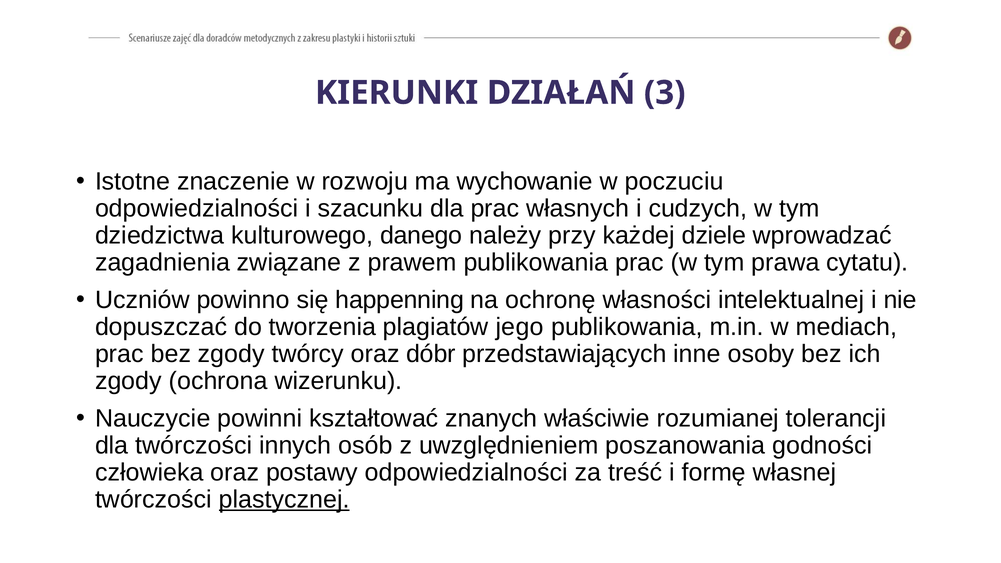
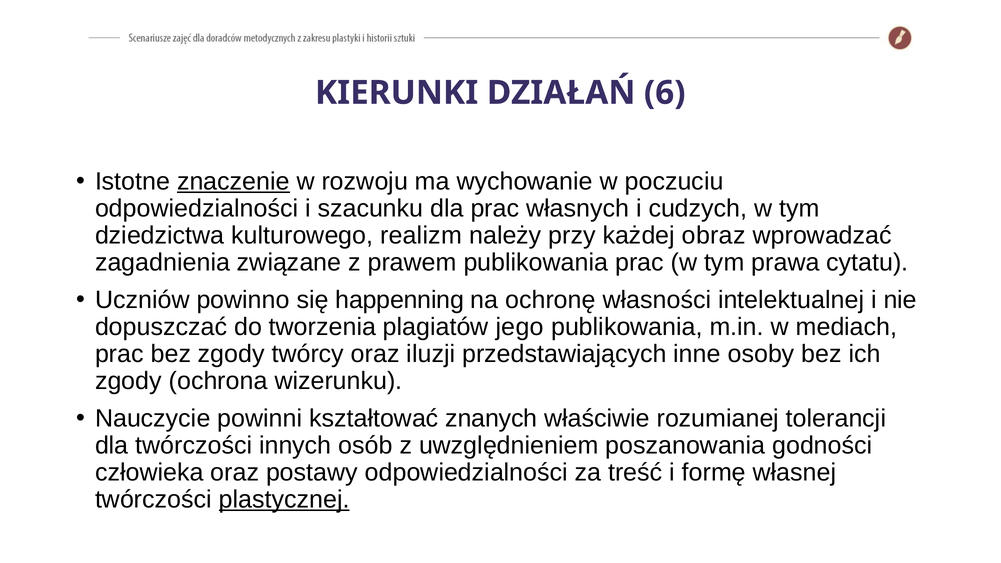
3: 3 -> 6
znaczenie underline: none -> present
danego: danego -> realizm
dziele: dziele -> obraz
dóbr: dóbr -> iluzji
